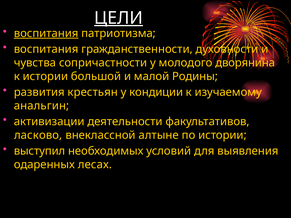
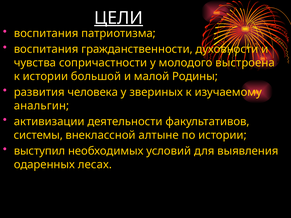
воспитания at (46, 33) underline: present -> none
дворянина: дворянина -> выстроена
крестьян: крестьян -> человека
кондиции: кондиции -> звериных
ласково: ласково -> системы
